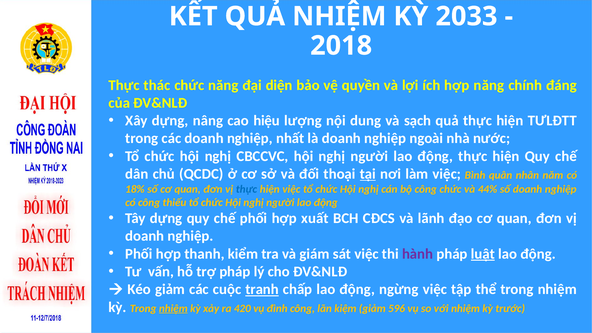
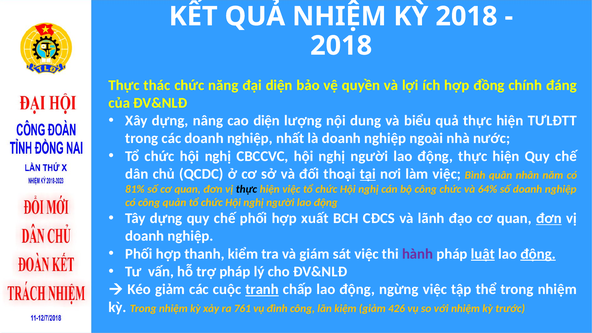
KỲ 2033: 2033 -> 2018
hợp năng: năng -> đồng
cao hiệu: hiệu -> diện
sạch: sạch -> biểu
18%: 18% -> 81%
thực at (246, 189) colour: blue -> black
44%: 44% -> 64%
thiếu: thiếu -> quản
đơn at (549, 218) underline: none -> present
động at (538, 254) underline: none -> present
nhiệm at (173, 308) underline: present -> none
420: 420 -> 761
596: 596 -> 426
